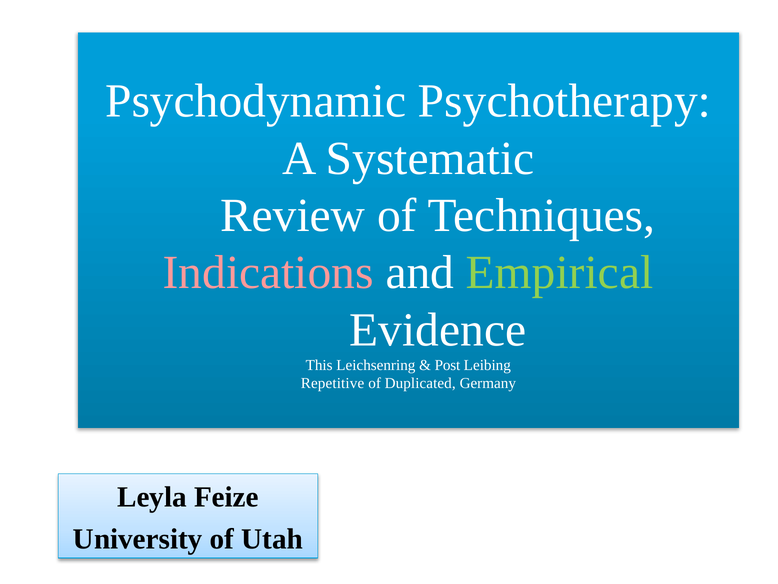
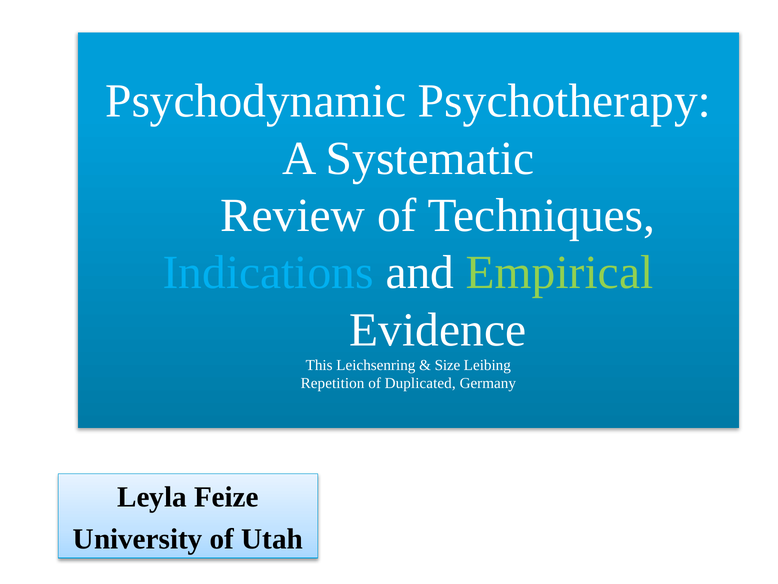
Indications colour: pink -> light blue
Post: Post -> Size
Repetitive: Repetitive -> Repetition
